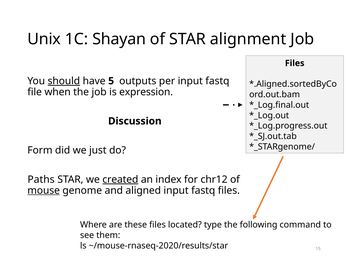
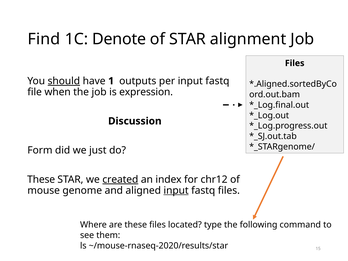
Unix: Unix -> Find
Shayan: Shayan -> Denote
5: 5 -> 1
Paths at (41, 179): Paths -> These
mouse underline: present -> none
input at (176, 190) underline: none -> present
